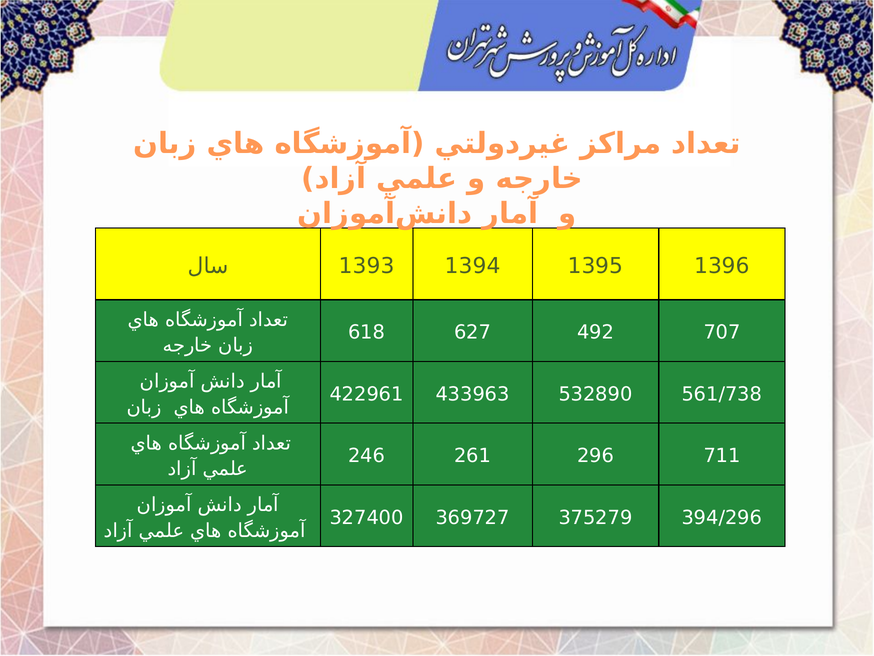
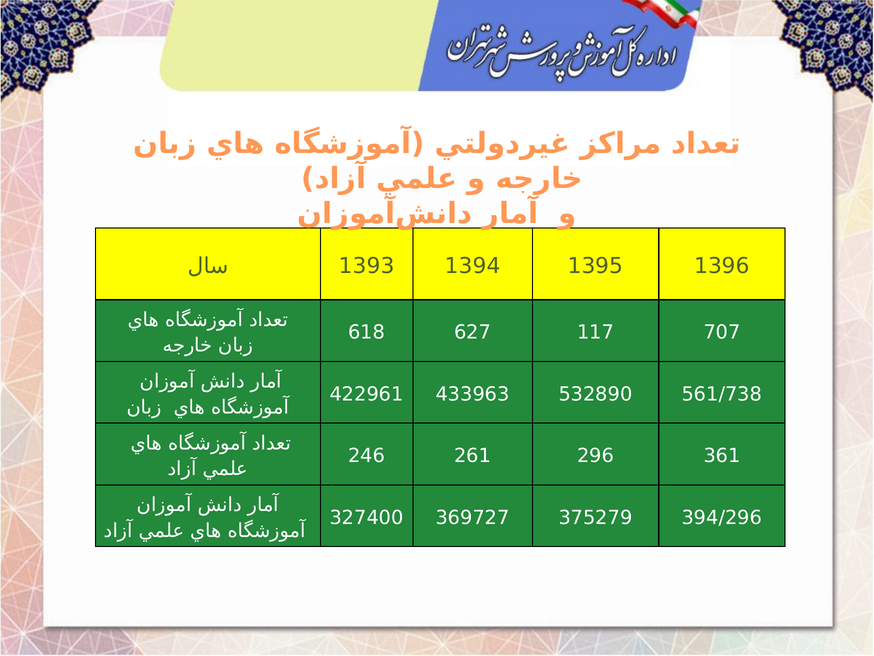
492: 492 -> 117
711: 711 -> 361
